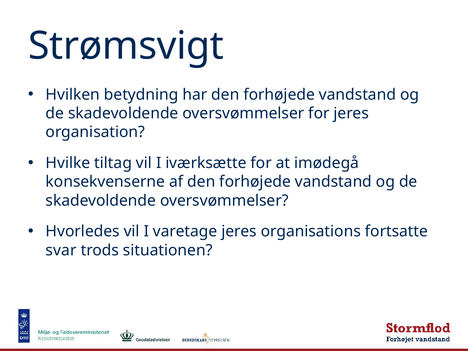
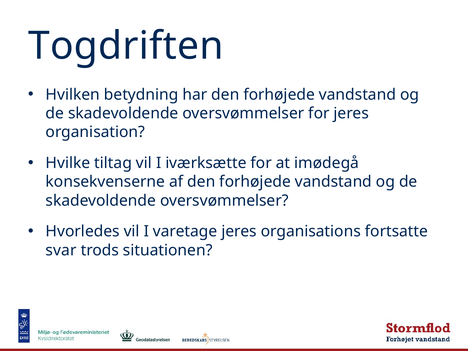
Strømsvigt: Strømsvigt -> Togdriften
